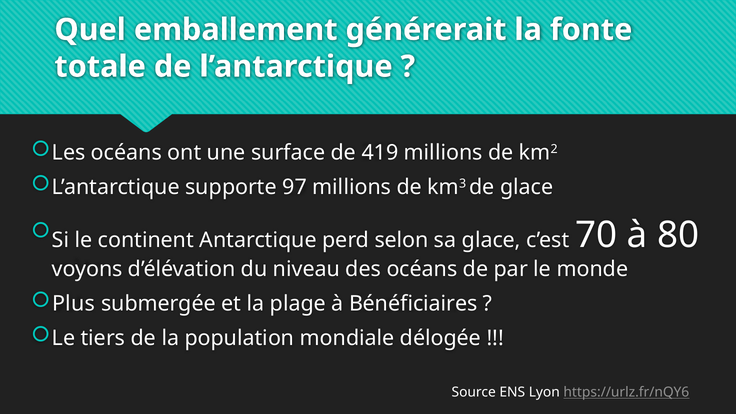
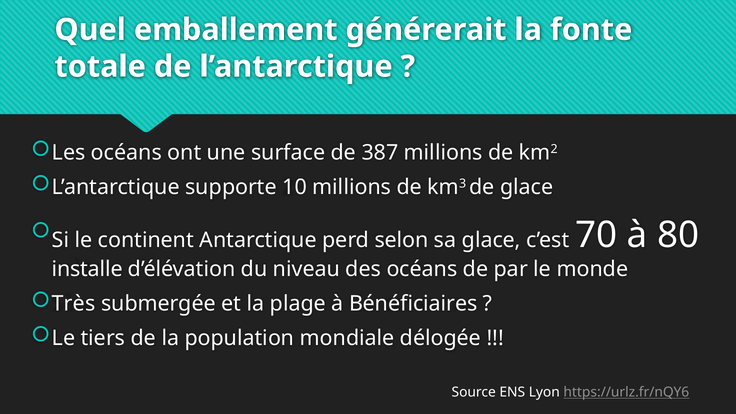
419: 419 -> 387
97: 97 -> 10
voyons: voyons -> installe
Plus: Plus -> Très
